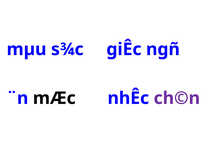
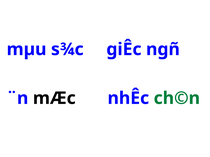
ch©n colour: purple -> green
